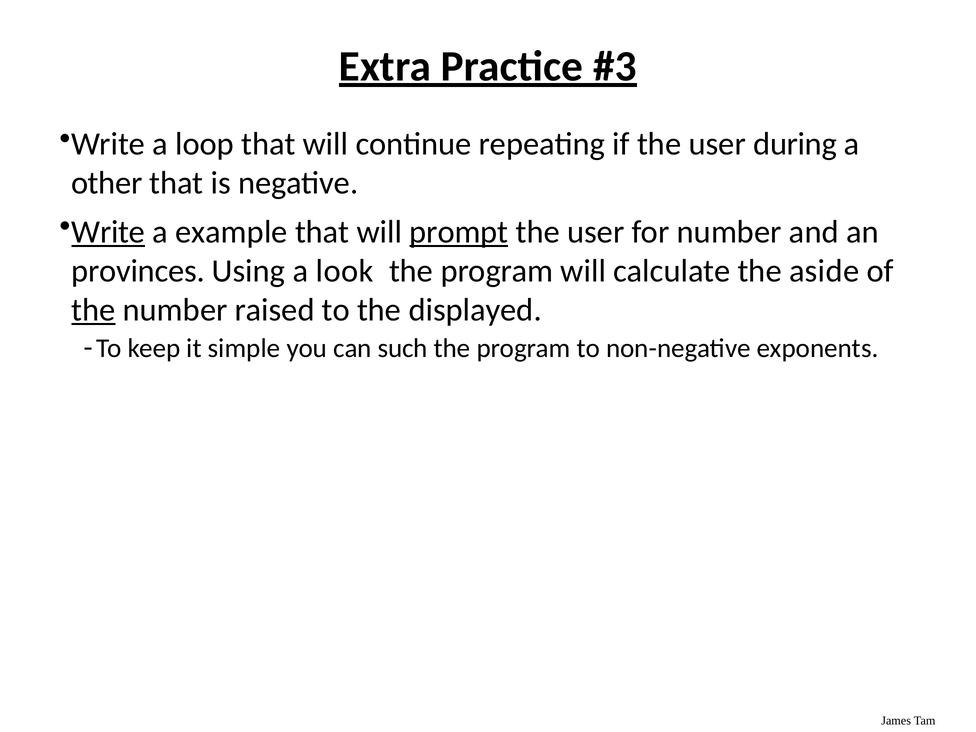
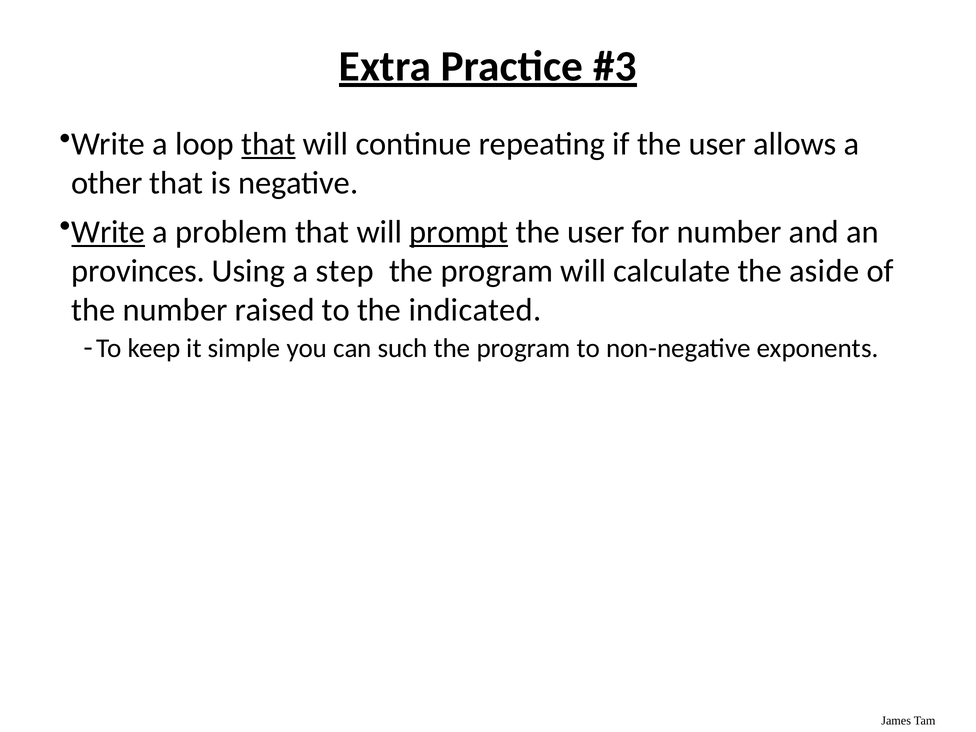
that at (268, 144) underline: none -> present
during: during -> allows
example: example -> problem
look: look -> step
the at (93, 310) underline: present -> none
displayed: displayed -> indicated
